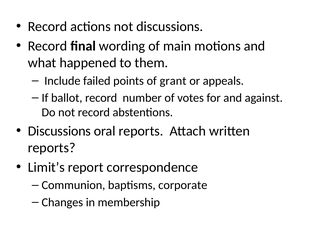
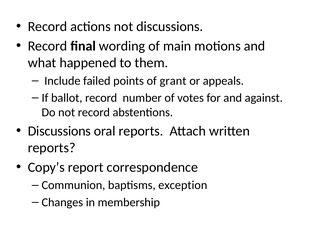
Limit’s: Limit’s -> Copy’s
corporate: corporate -> exception
